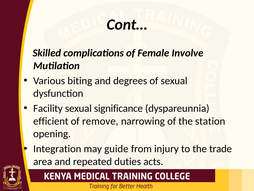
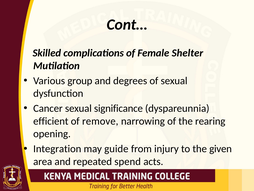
Involve: Involve -> Shelter
biting: biting -> group
Facility: Facility -> Cancer
station: station -> rearing
trade: trade -> given
duties: duties -> spend
